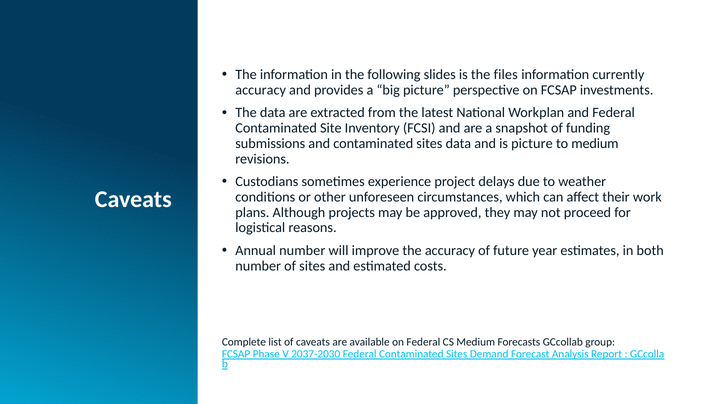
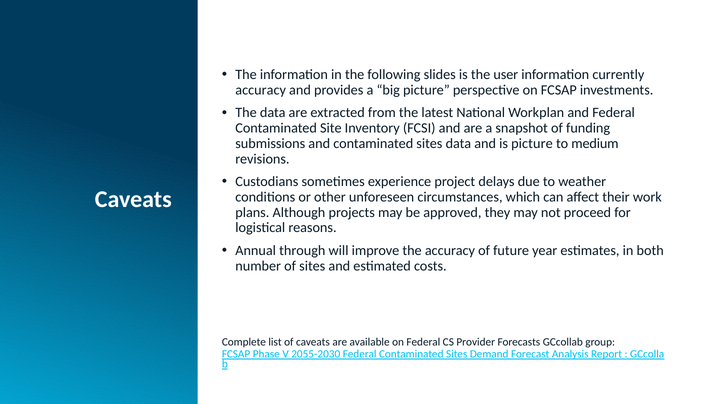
files: files -> user
Annual number: number -> through
CS Medium: Medium -> Provider
2037-2030: 2037-2030 -> 2055-2030
